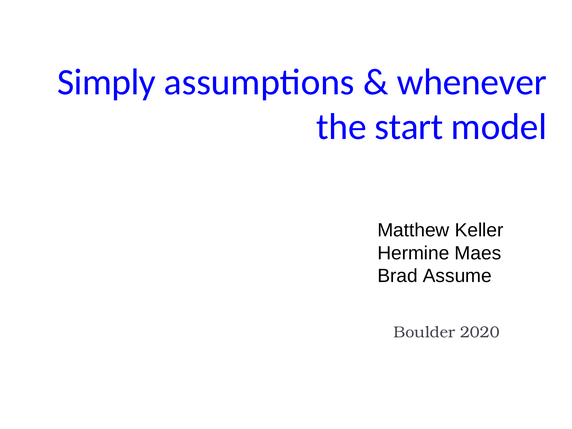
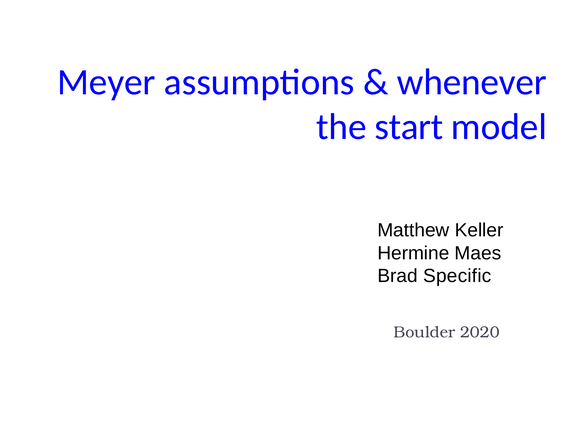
Simply: Simply -> Meyer
Assume: Assume -> Specific
